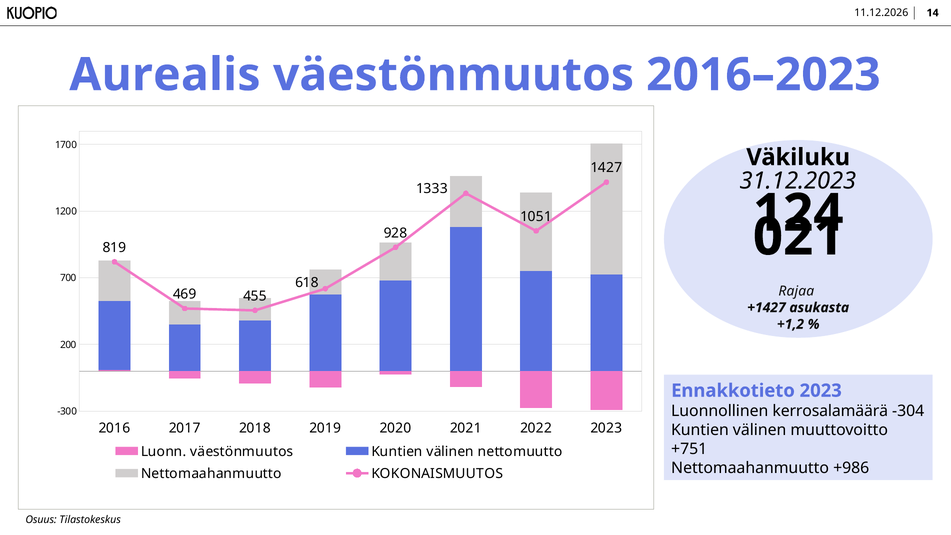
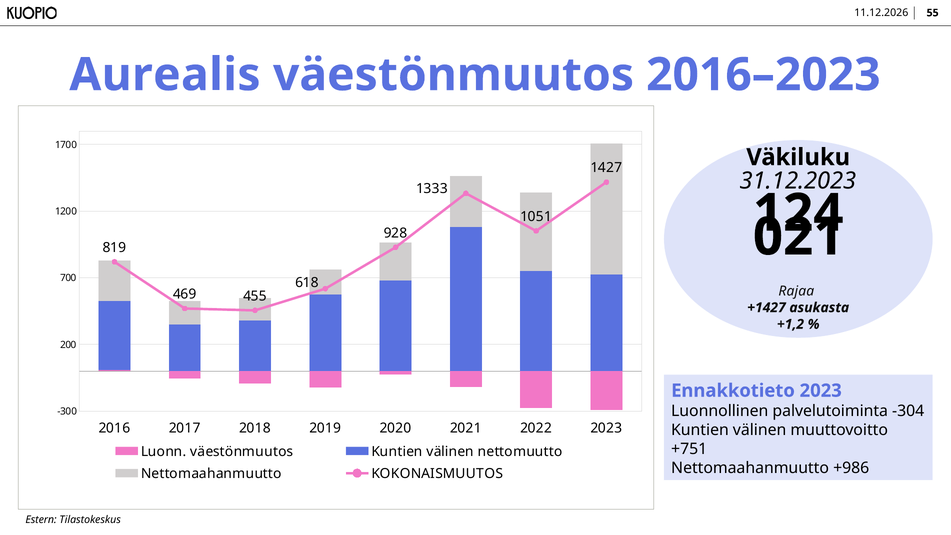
14: 14 -> 55
kerrosalamäärä: kerrosalamäärä -> palvelutoiminta
Osuus: Osuus -> Estern
